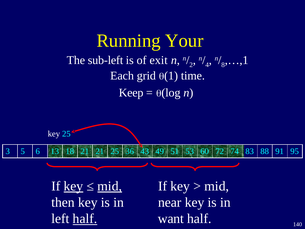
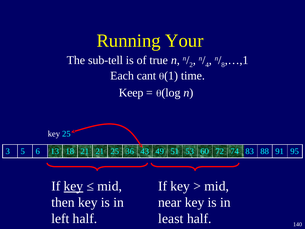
sub-left: sub-left -> sub-tell
exit: exit -> true
grid: grid -> cant
mid at (110, 186) underline: present -> none
half at (85, 219) underline: present -> none
want: want -> least
